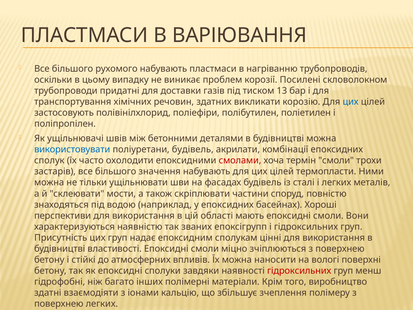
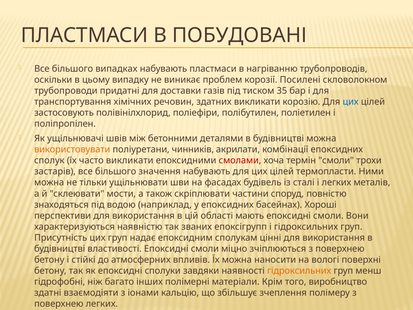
ВАРІЮВАННЯ: ВАРІЮВАННЯ -> ПОБУДОВАНІ
рухомого: рухомого -> випадках
13: 13 -> 35
використовувати colour: blue -> orange
поліуретани будівель: будівель -> чинників
часто охолодити: охолодити -> викликати
гідроксильних at (299, 271) colour: red -> orange
